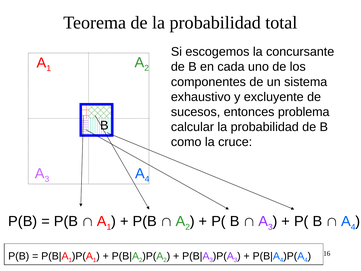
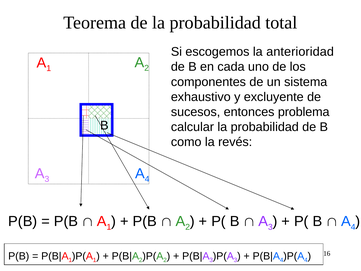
concursante: concursante -> anterioridad
cruce: cruce -> revés
